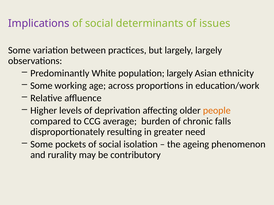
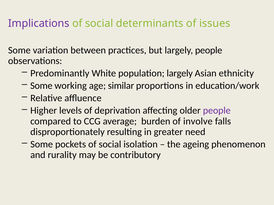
largely largely: largely -> people
across: across -> similar
people at (217, 111) colour: orange -> purple
chronic: chronic -> involve
